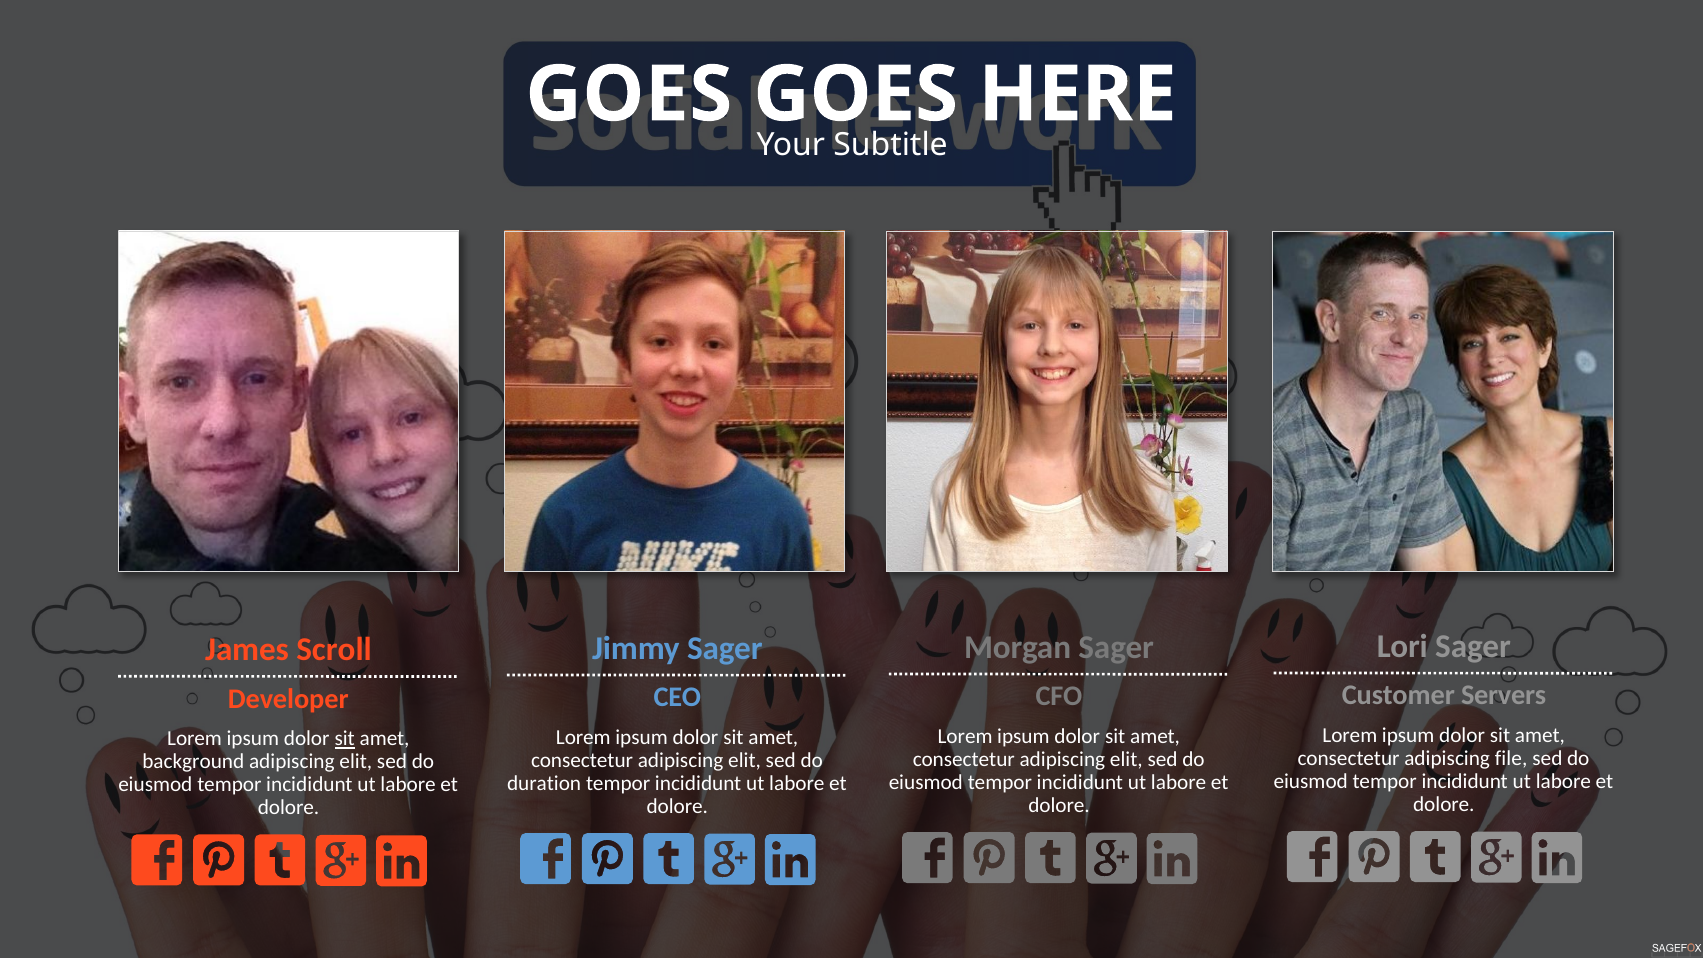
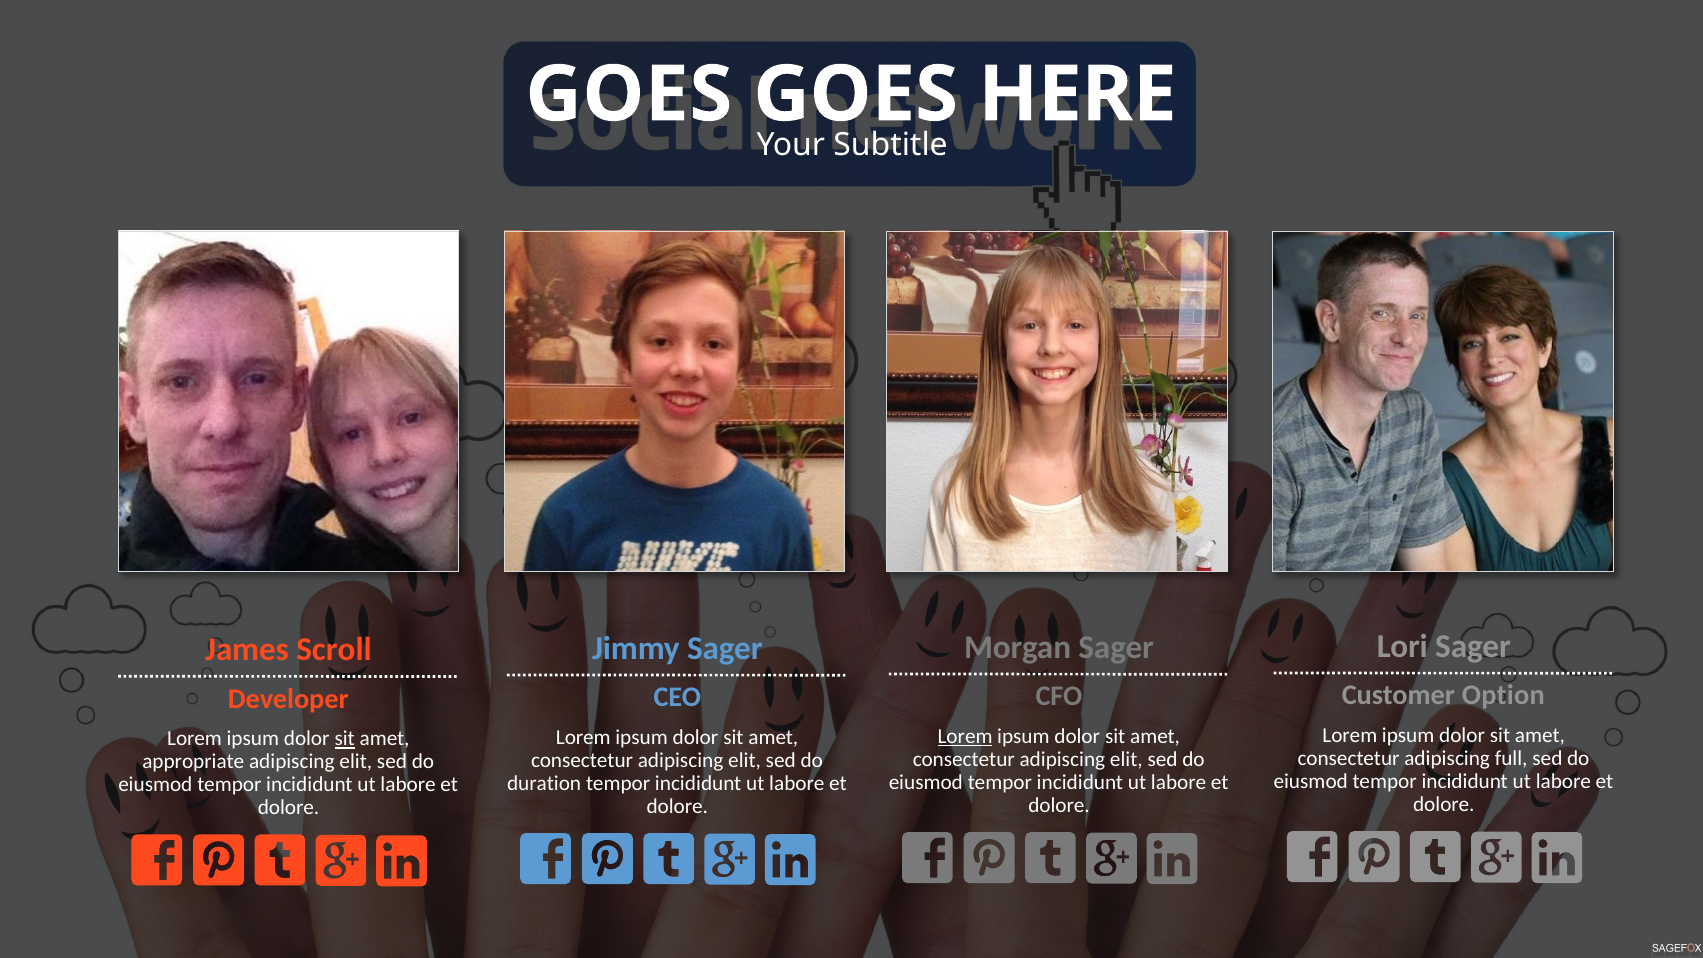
Servers: Servers -> Option
Lorem at (965, 737) underline: none -> present
file: file -> full
background: background -> appropriate
